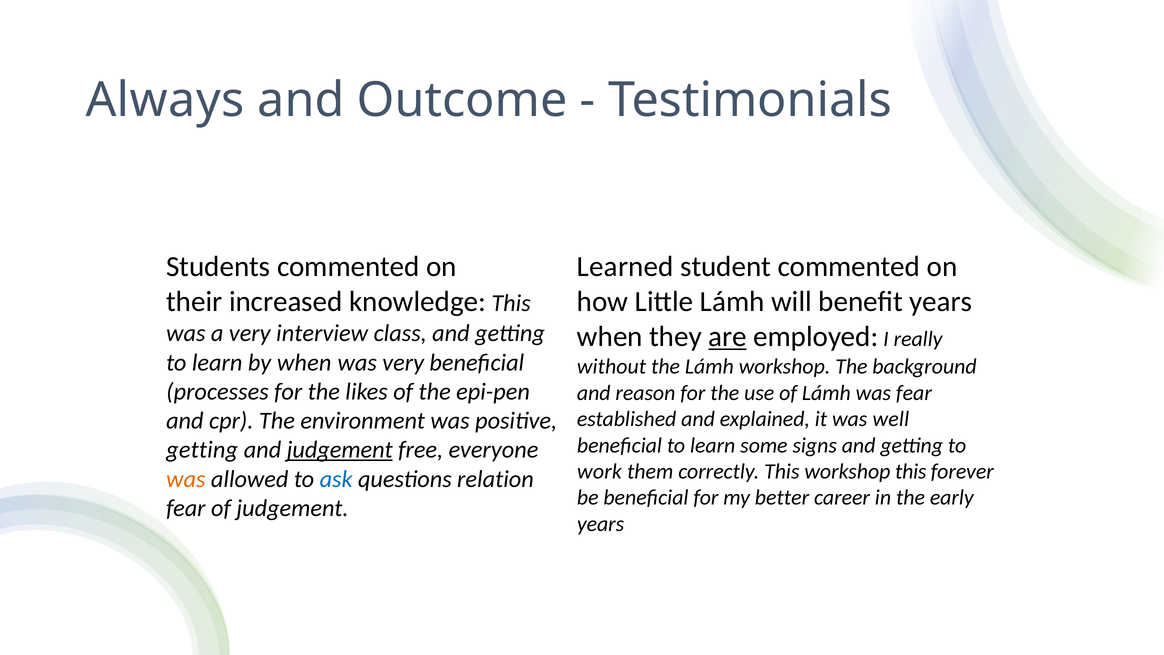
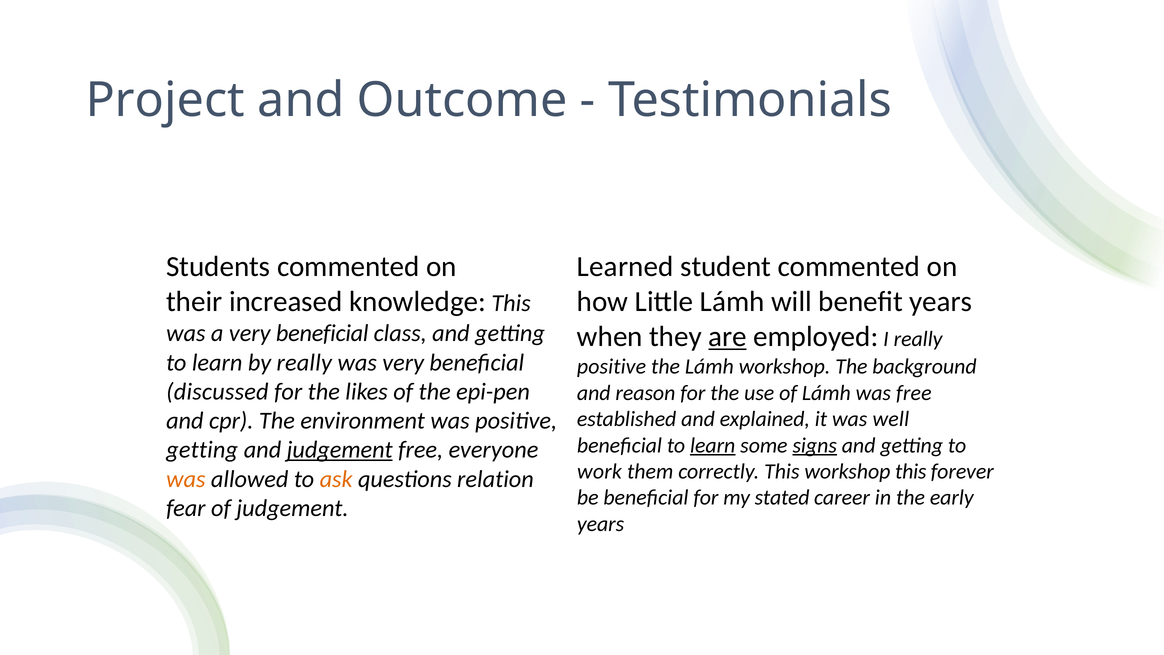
Always: Always -> Project
a very interview: interview -> beneficial
by when: when -> really
without at (612, 367): without -> positive
processes: processes -> discussed
was fear: fear -> free
learn at (713, 445) underline: none -> present
signs underline: none -> present
ask colour: blue -> orange
better: better -> stated
